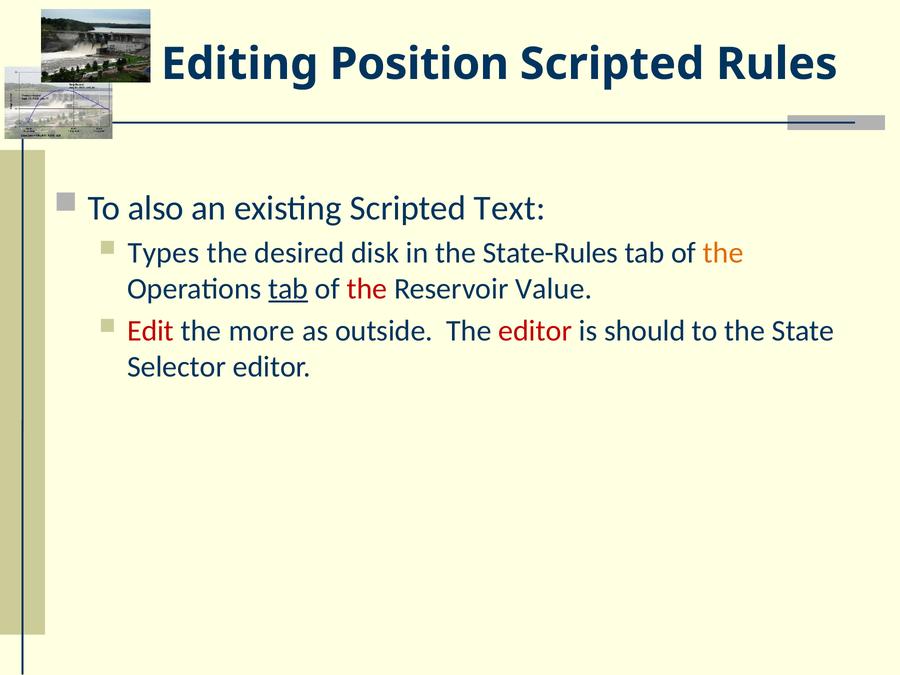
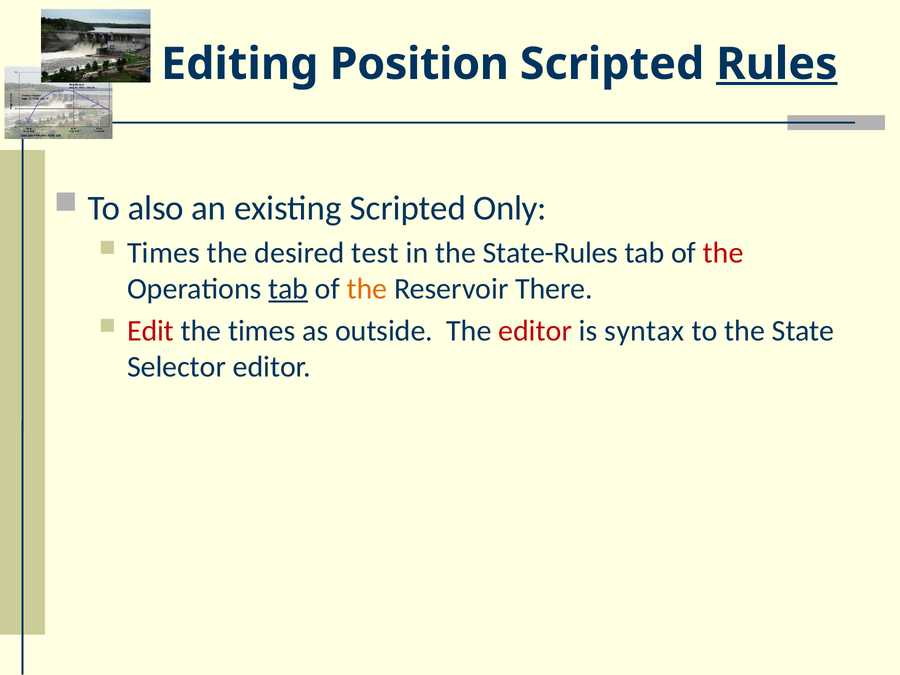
Rules underline: none -> present
Text: Text -> Only
Types at (164, 253): Types -> Times
disk: disk -> test
the at (723, 253) colour: orange -> red
the at (367, 289) colour: red -> orange
Value: Value -> There
the more: more -> times
should: should -> syntax
